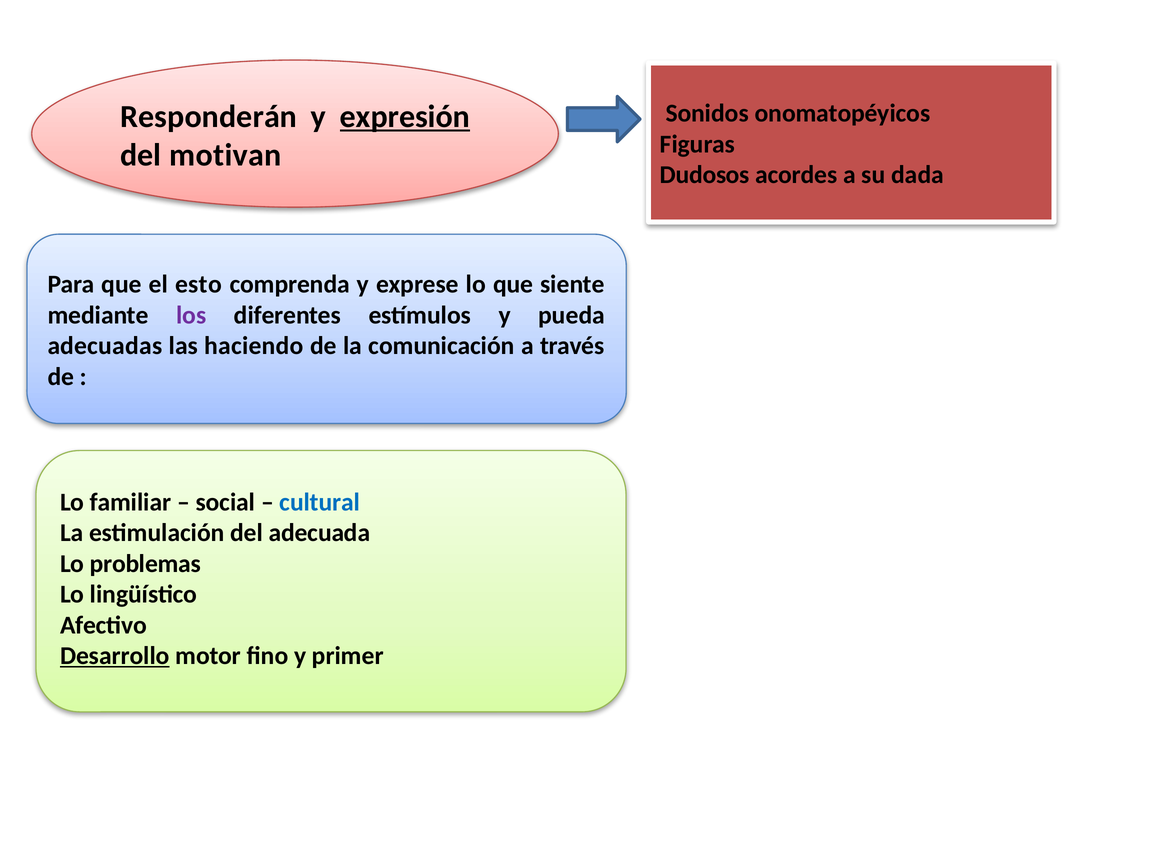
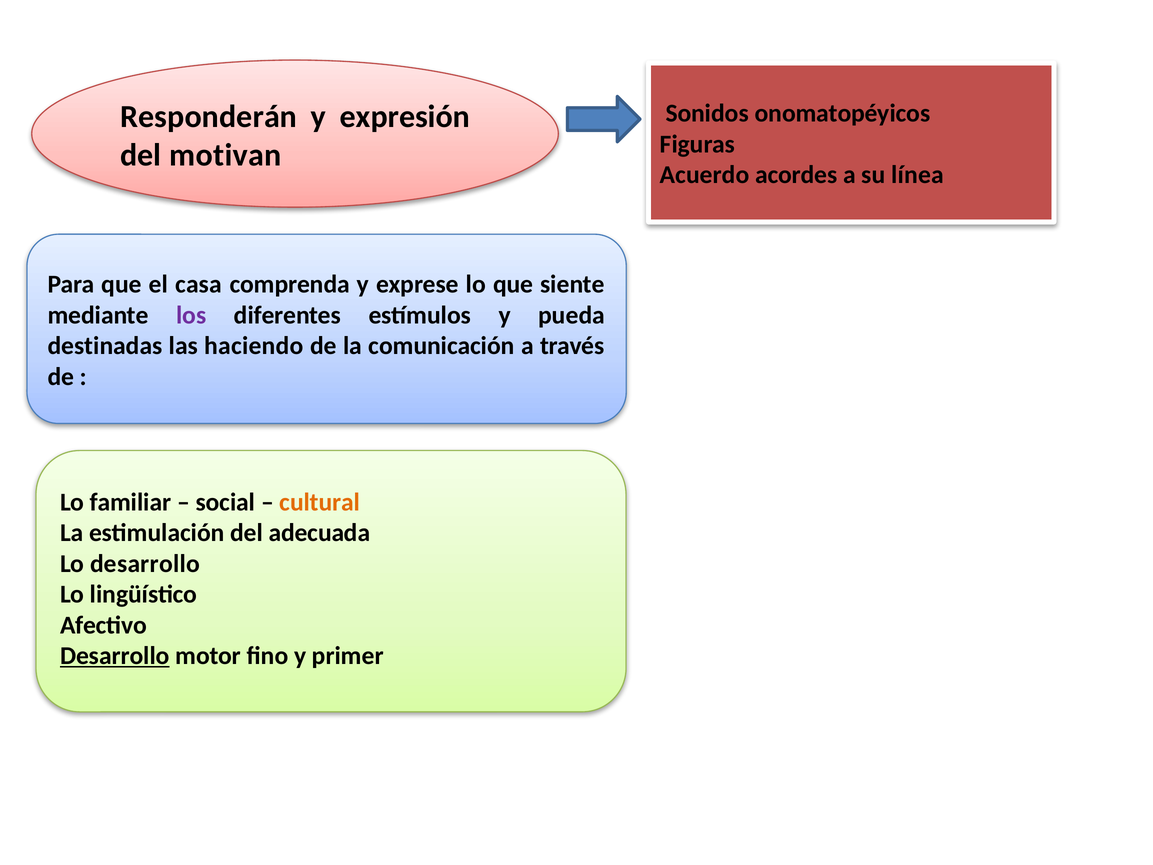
expresión underline: present -> none
Dudosos: Dudosos -> Acuerdo
dada: dada -> línea
esto: esto -> casa
adecuadas: adecuadas -> destinadas
cultural colour: blue -> orange
Lo problemas: problemas -> desarrollo
